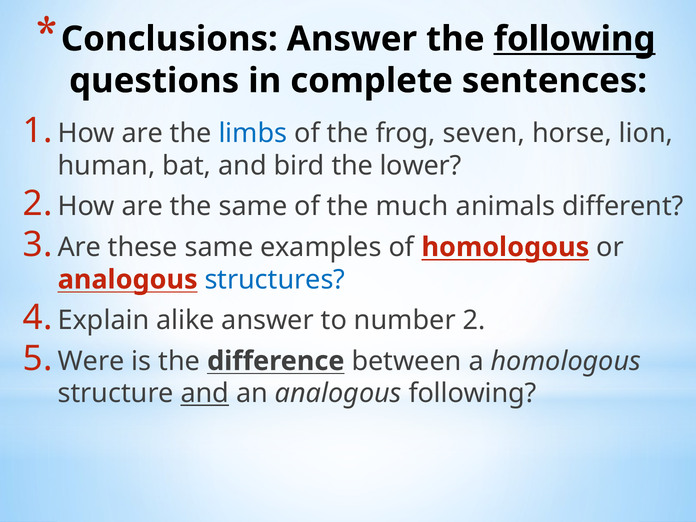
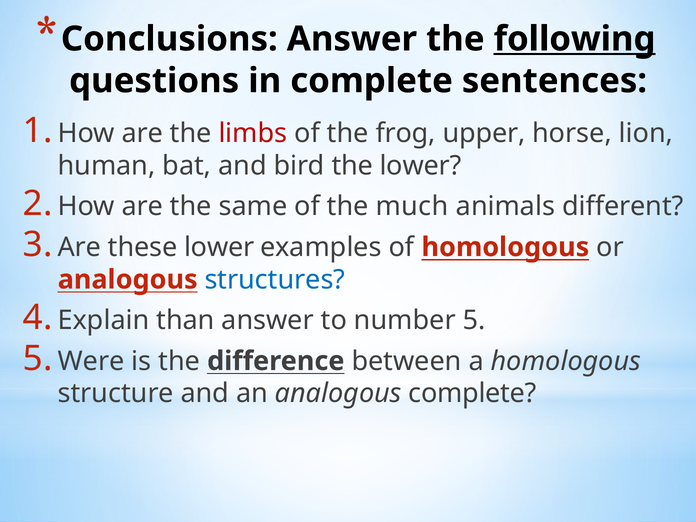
limbs colour: blue -> red
seven: seven -> upper
these same: same -> lower
alike: alike -> than
number 2: 2 -> 5
and at (205, 394) underline: present -> none
analogous following: following -> complete
